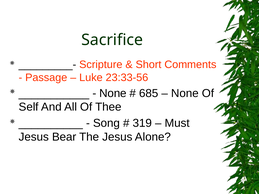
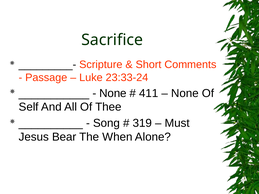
23:33-56: 23:33-56 -> 23:33-24
685: 685 -> 411
The Jesus: Jesus -> When
